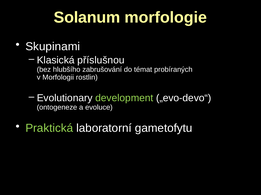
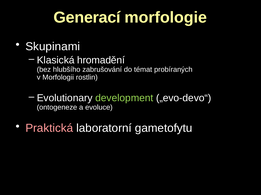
Solanum: Solanum -> Generací
příslušnou: příslušnou -> hromadění
Praktická colour: light green -> pink
